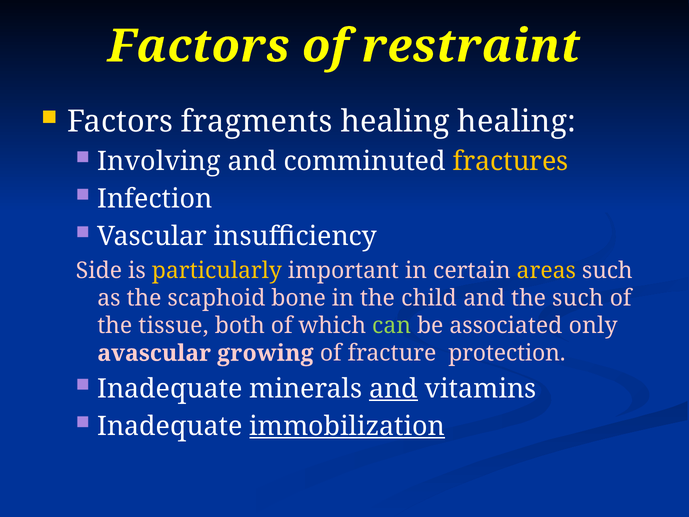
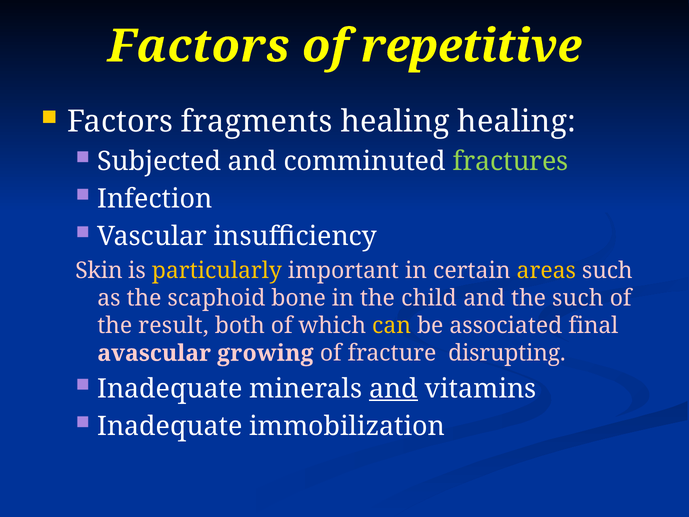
restraint: restraint -> repetitive
Involving: Involving -> Subjected
fractures colour: yellow -> light green
Side: Side -> Skin
tissue: tissue -> result
can colour: light green -> yellow
only: only -> final
protection: protection -> disrupting
immobilization underline: present -> none
